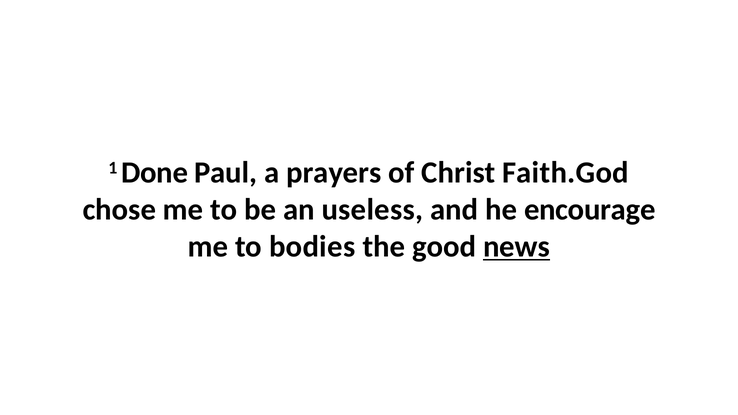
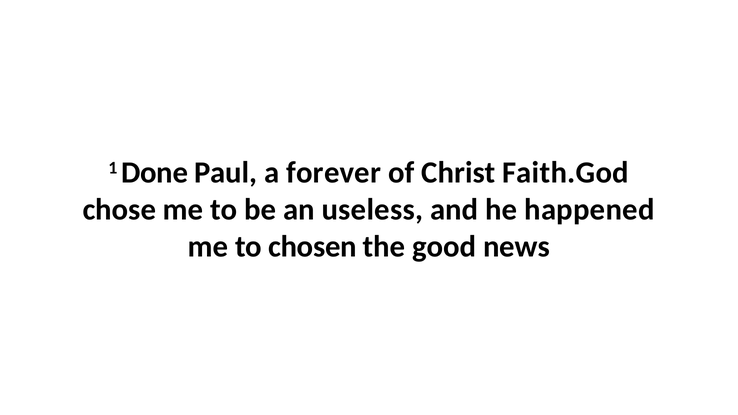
prayers: prayers -> forever
encourage: encourage -> happened
bodies: bodies -> chosen
news underline: present -> none
